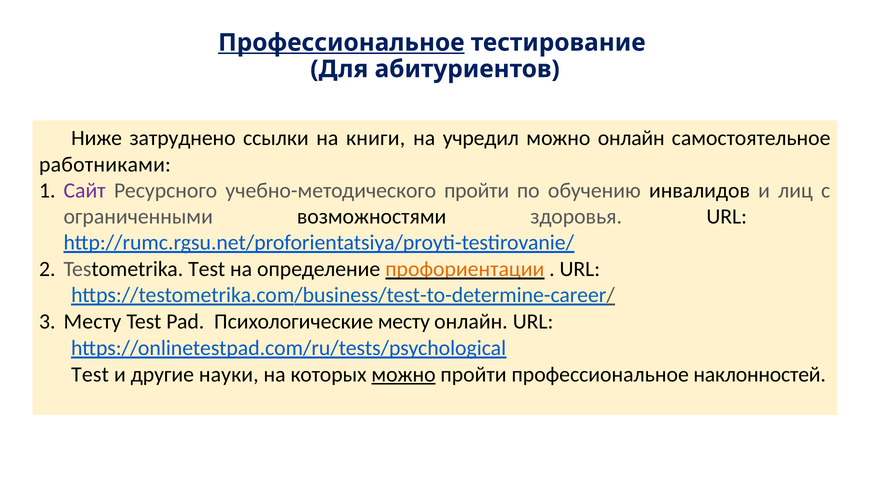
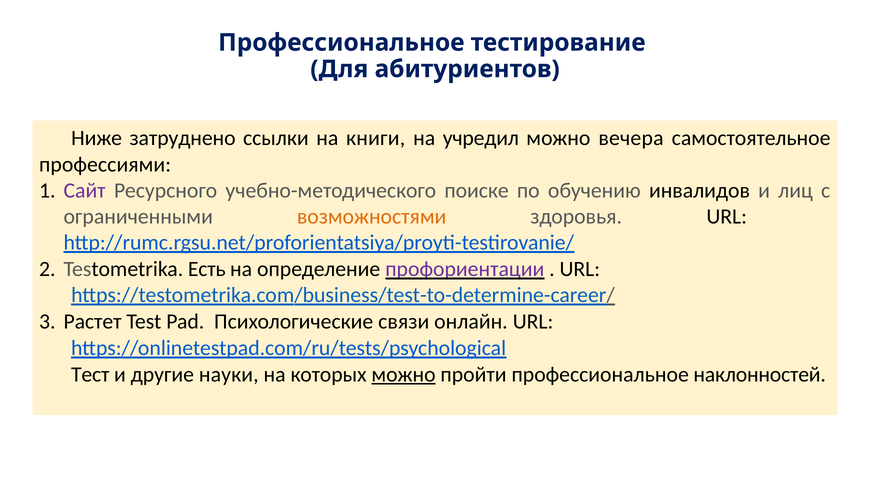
Профессиональное at (341, 43) underline: present -> none
можно онлайн: онлайн -> вечера
работниками: работниками -> профессиями
учебно-методического пройти: пройти -> поиске
возможностями colour: black -> orange
Testometrika Test: Test -> Есть
профориентации colour: orange -> purple
Месту at (92, 322): Месту -> Растет
Психологические месту: месту -> связи
Test at (90, 375): Test -> Тест
